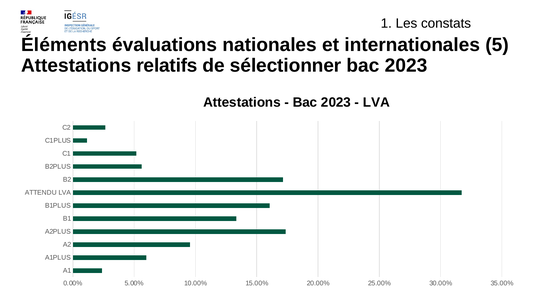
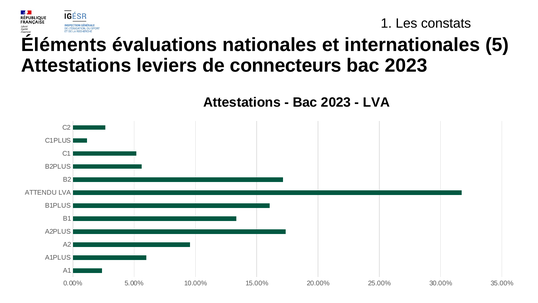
relatifs: relatifs -> leviers
sélectionner: sélectionner -> connecteurs
